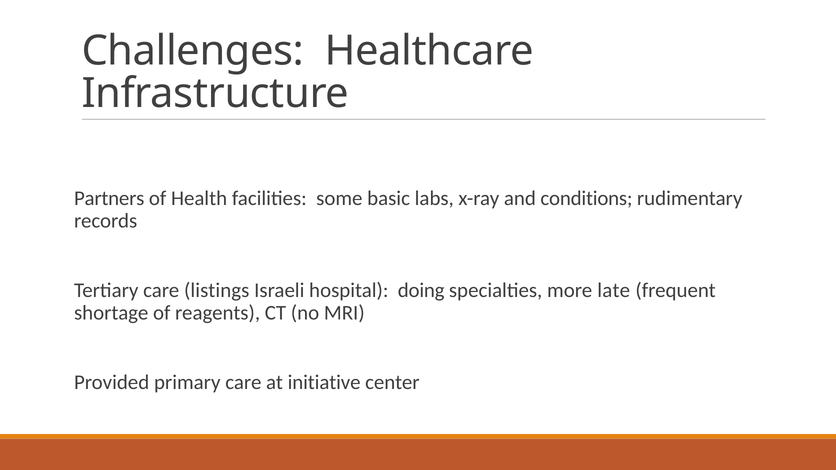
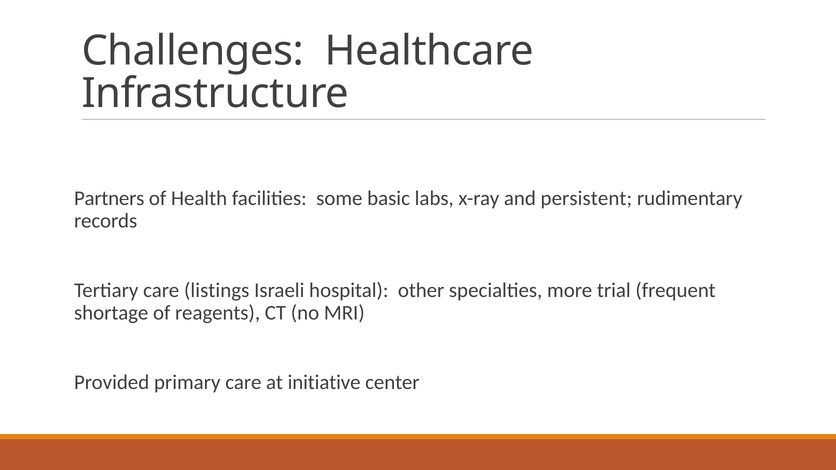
conditions: conditions -> persistent
doing: doing -> other
late: late -> trial
